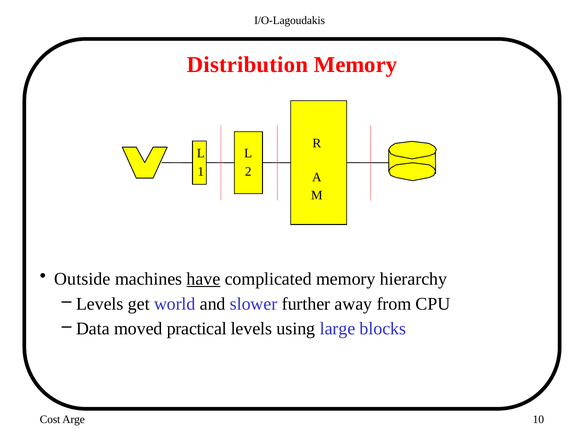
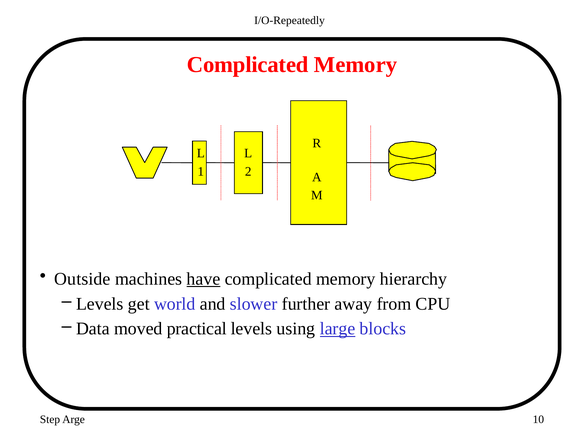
I/O-Lagoudakis: I/O-Lagoudakis -> I/O-Repeatedly
Distribution at (247, 65): Distribution -> Complicated
large underline: none -> present
Cost: Cost -> Step
